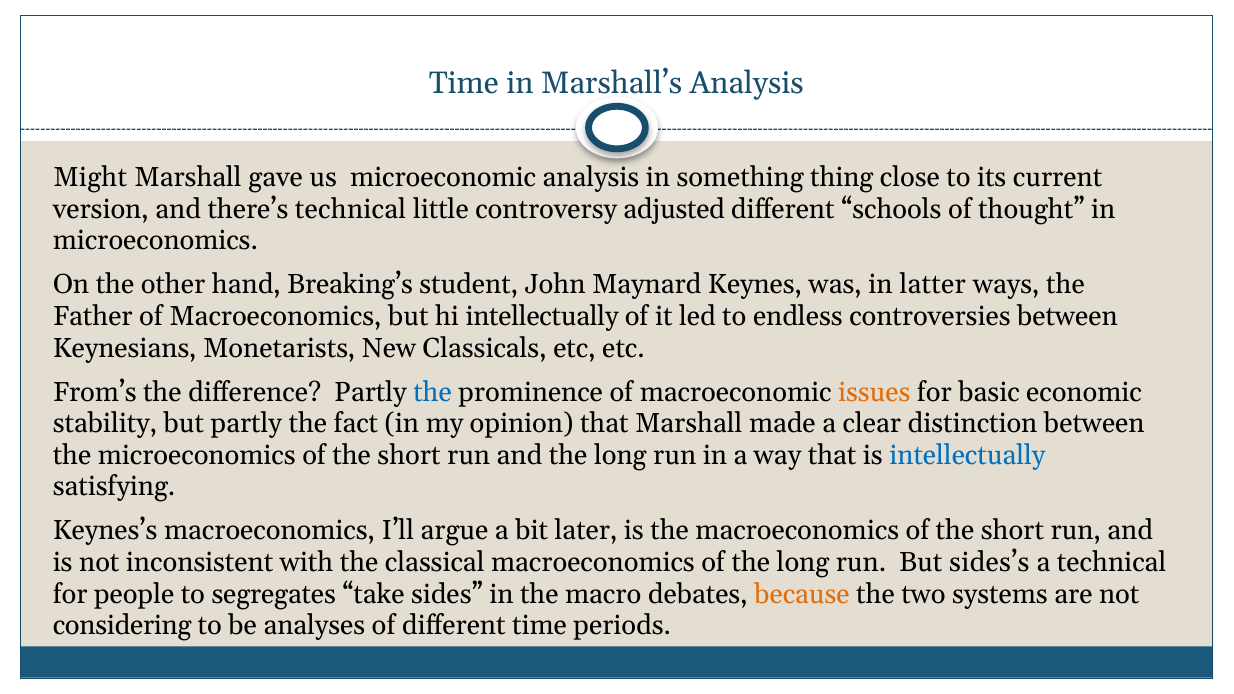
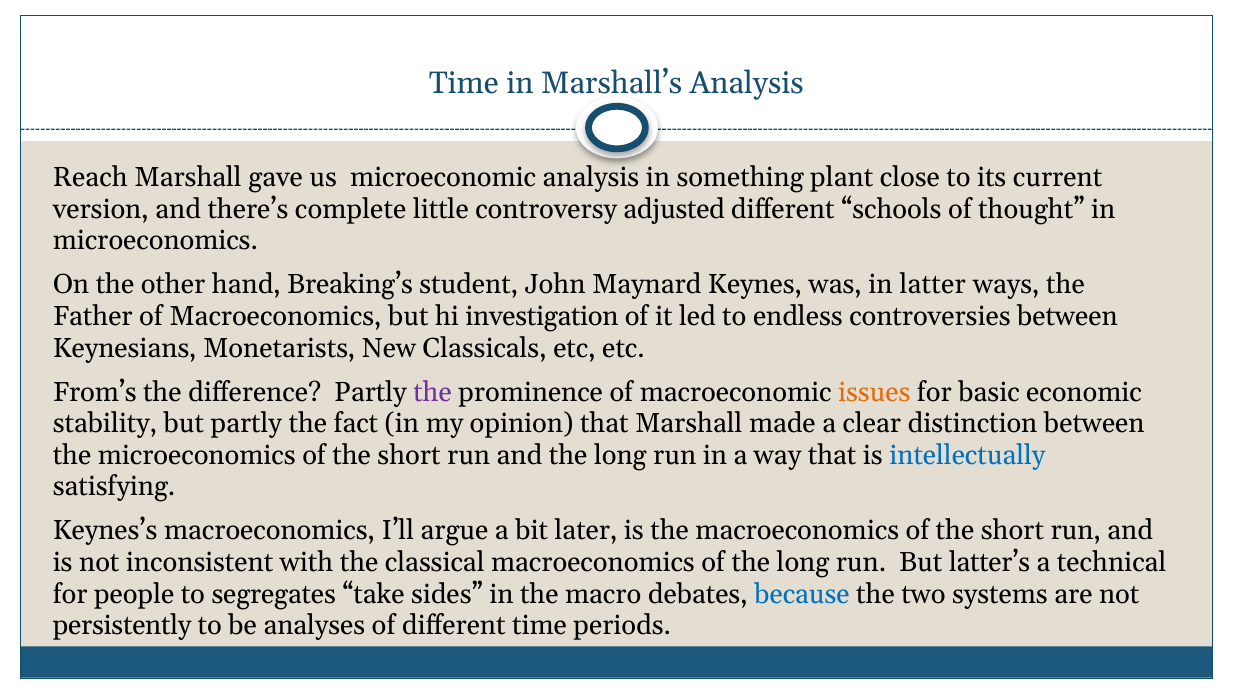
Might: Might -> Reach
thing: thing -> plant
there’s technical: technical -> complete
hi intellectually: intellectually -> investigation
the at (433, 392) colour: blue -> purple
sides’s: sides’s -> latter’s
because colour: orange -> blue
considering: considering -> persistently
